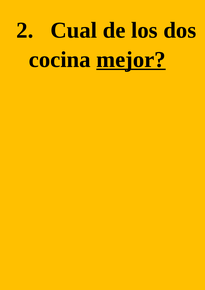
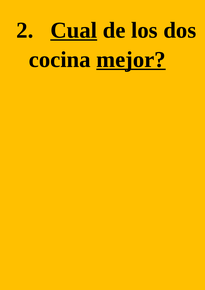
Cual underline: none -> present
